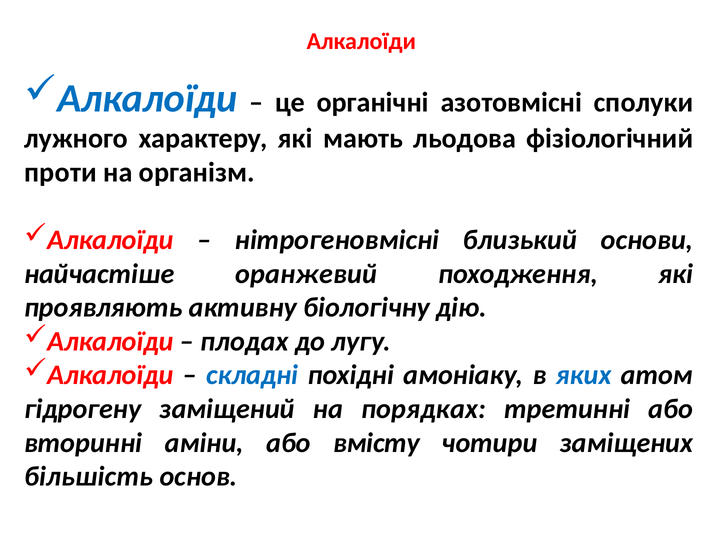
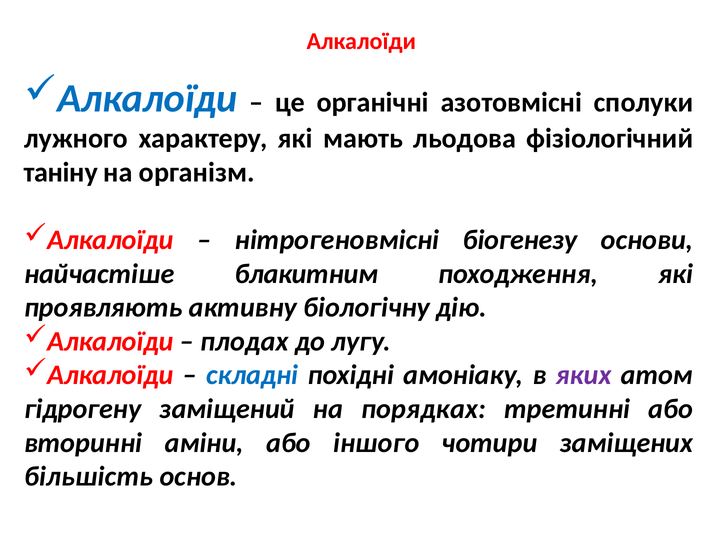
проти: проти -> таніну
близький: близький -> біогенезу
оранжевий: оранжевий -> блакитним
яких colour: blue -> purple
вмісту: вмісту -> іншого
